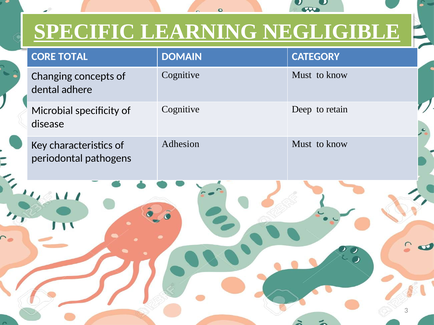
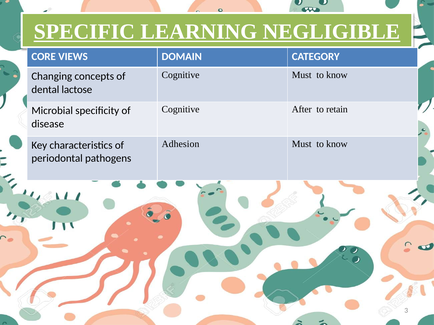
TOTAL: TOTAL -> VIEWS
adhere: adhere -> lactose
Deep: Deep -> After
